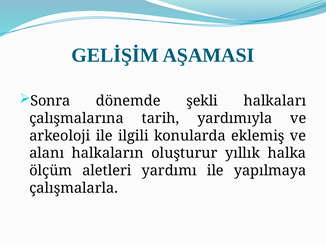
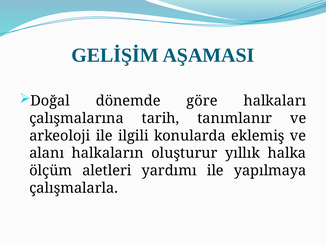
Sonra: Sonra -> Doğal
şekli: şekli -> göre
yardımıyla: yardımıyla -> tanımlanır
